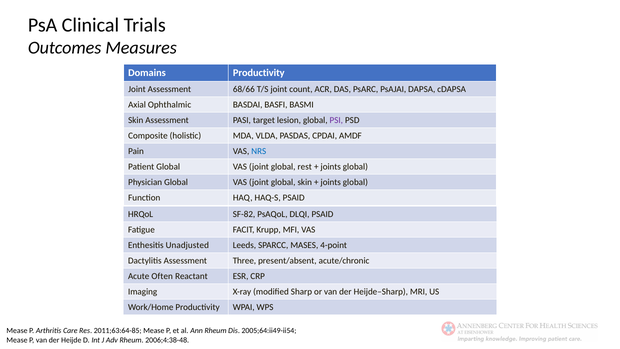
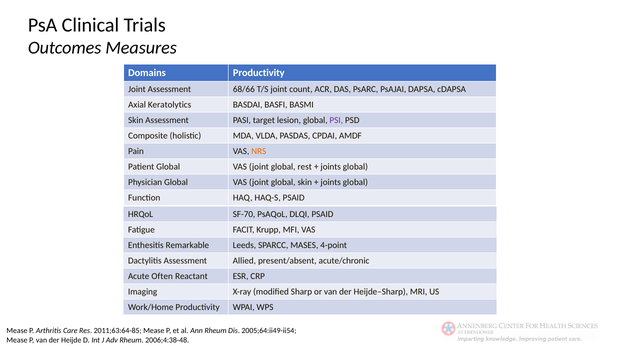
Ophthalmic: Ophthalmic -> Keratolytics
NRS colour: blue -> orange
SF-82: SF-82 -> SF-70
Unadjusted: Unadjusted -> Remarkable
Three: Three -> Allied
